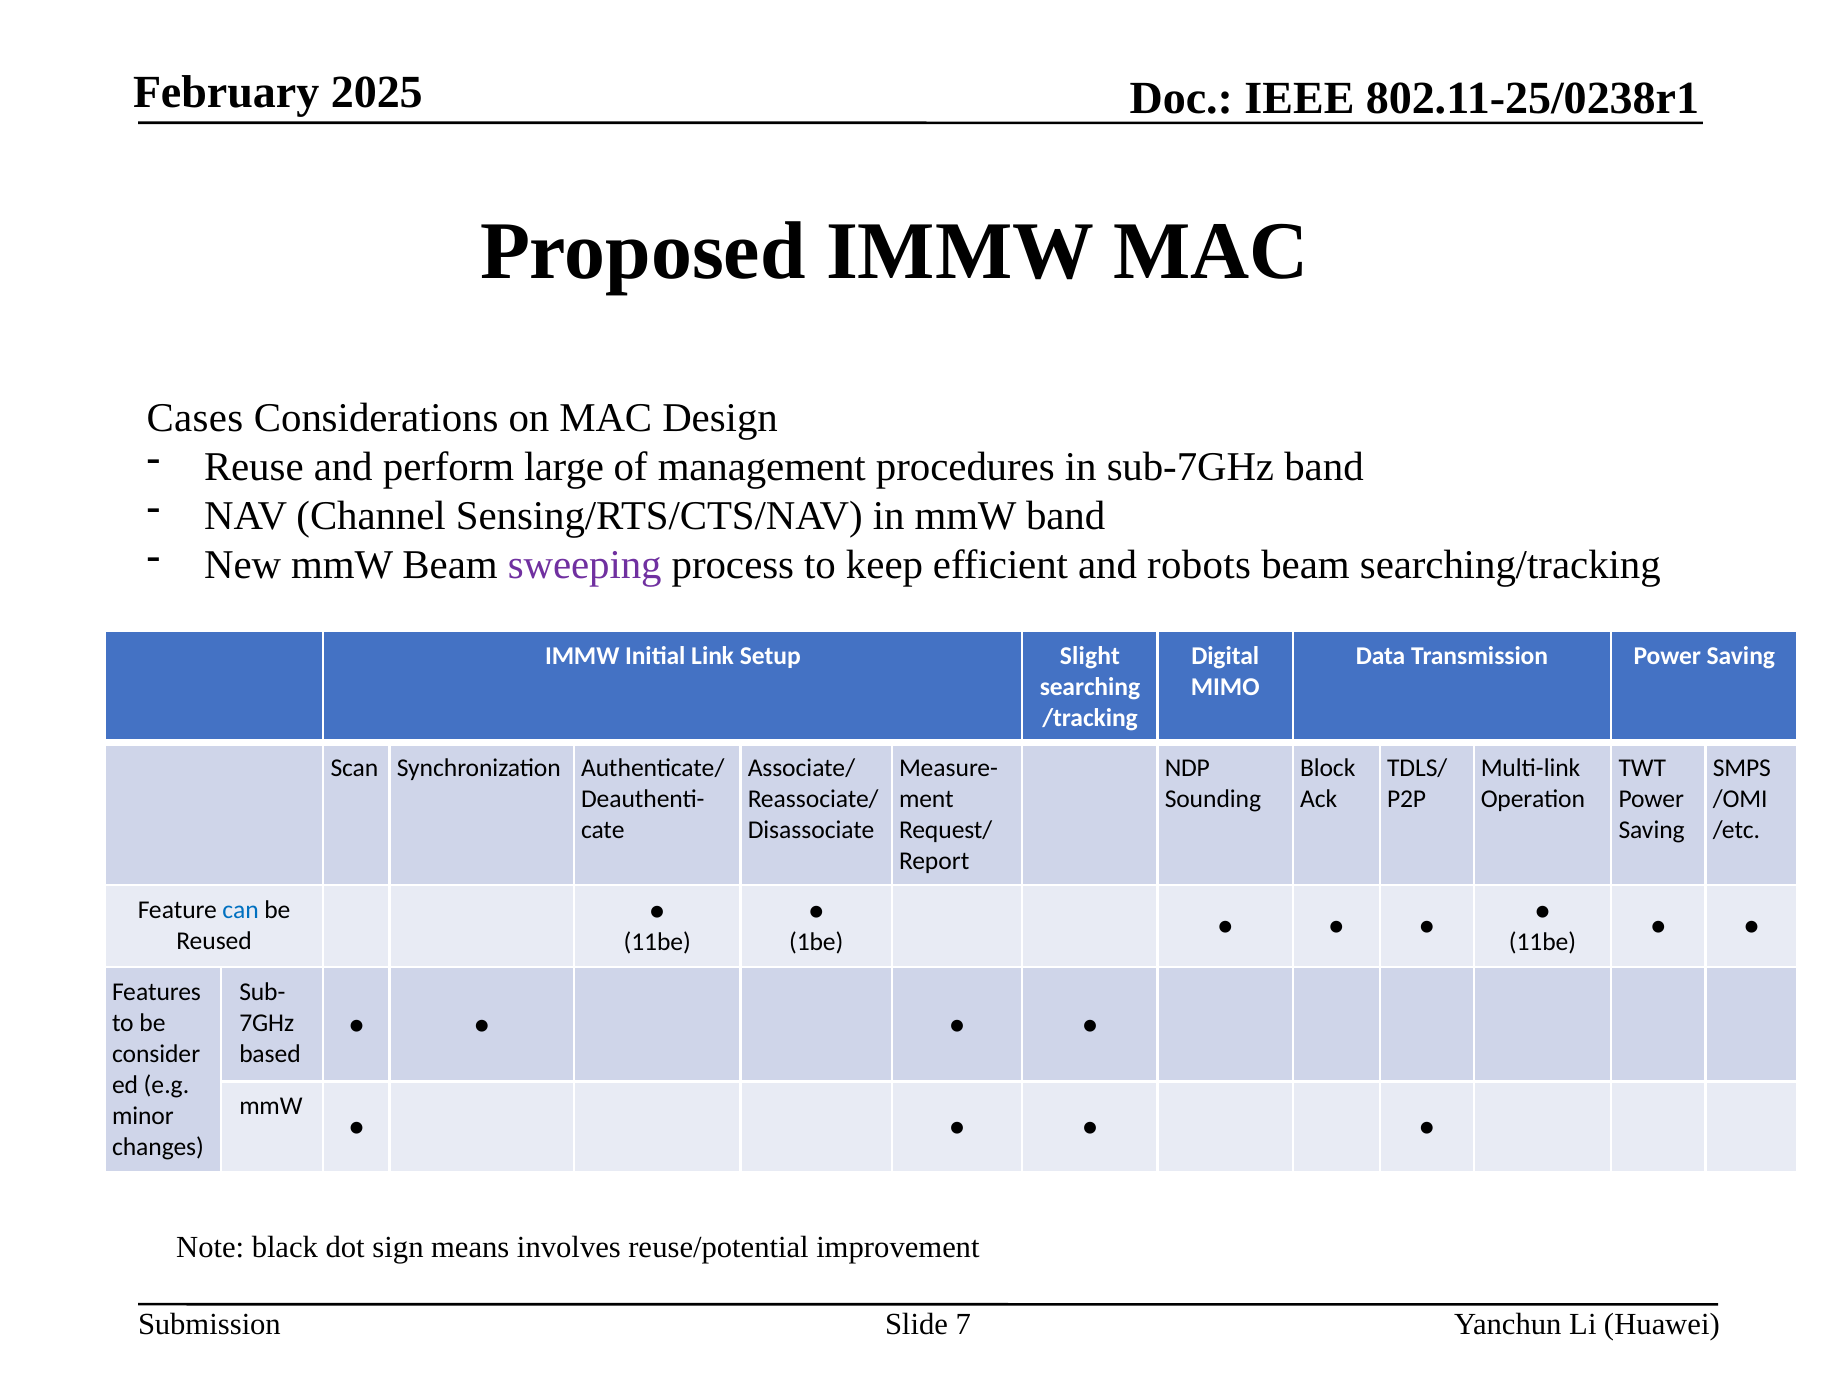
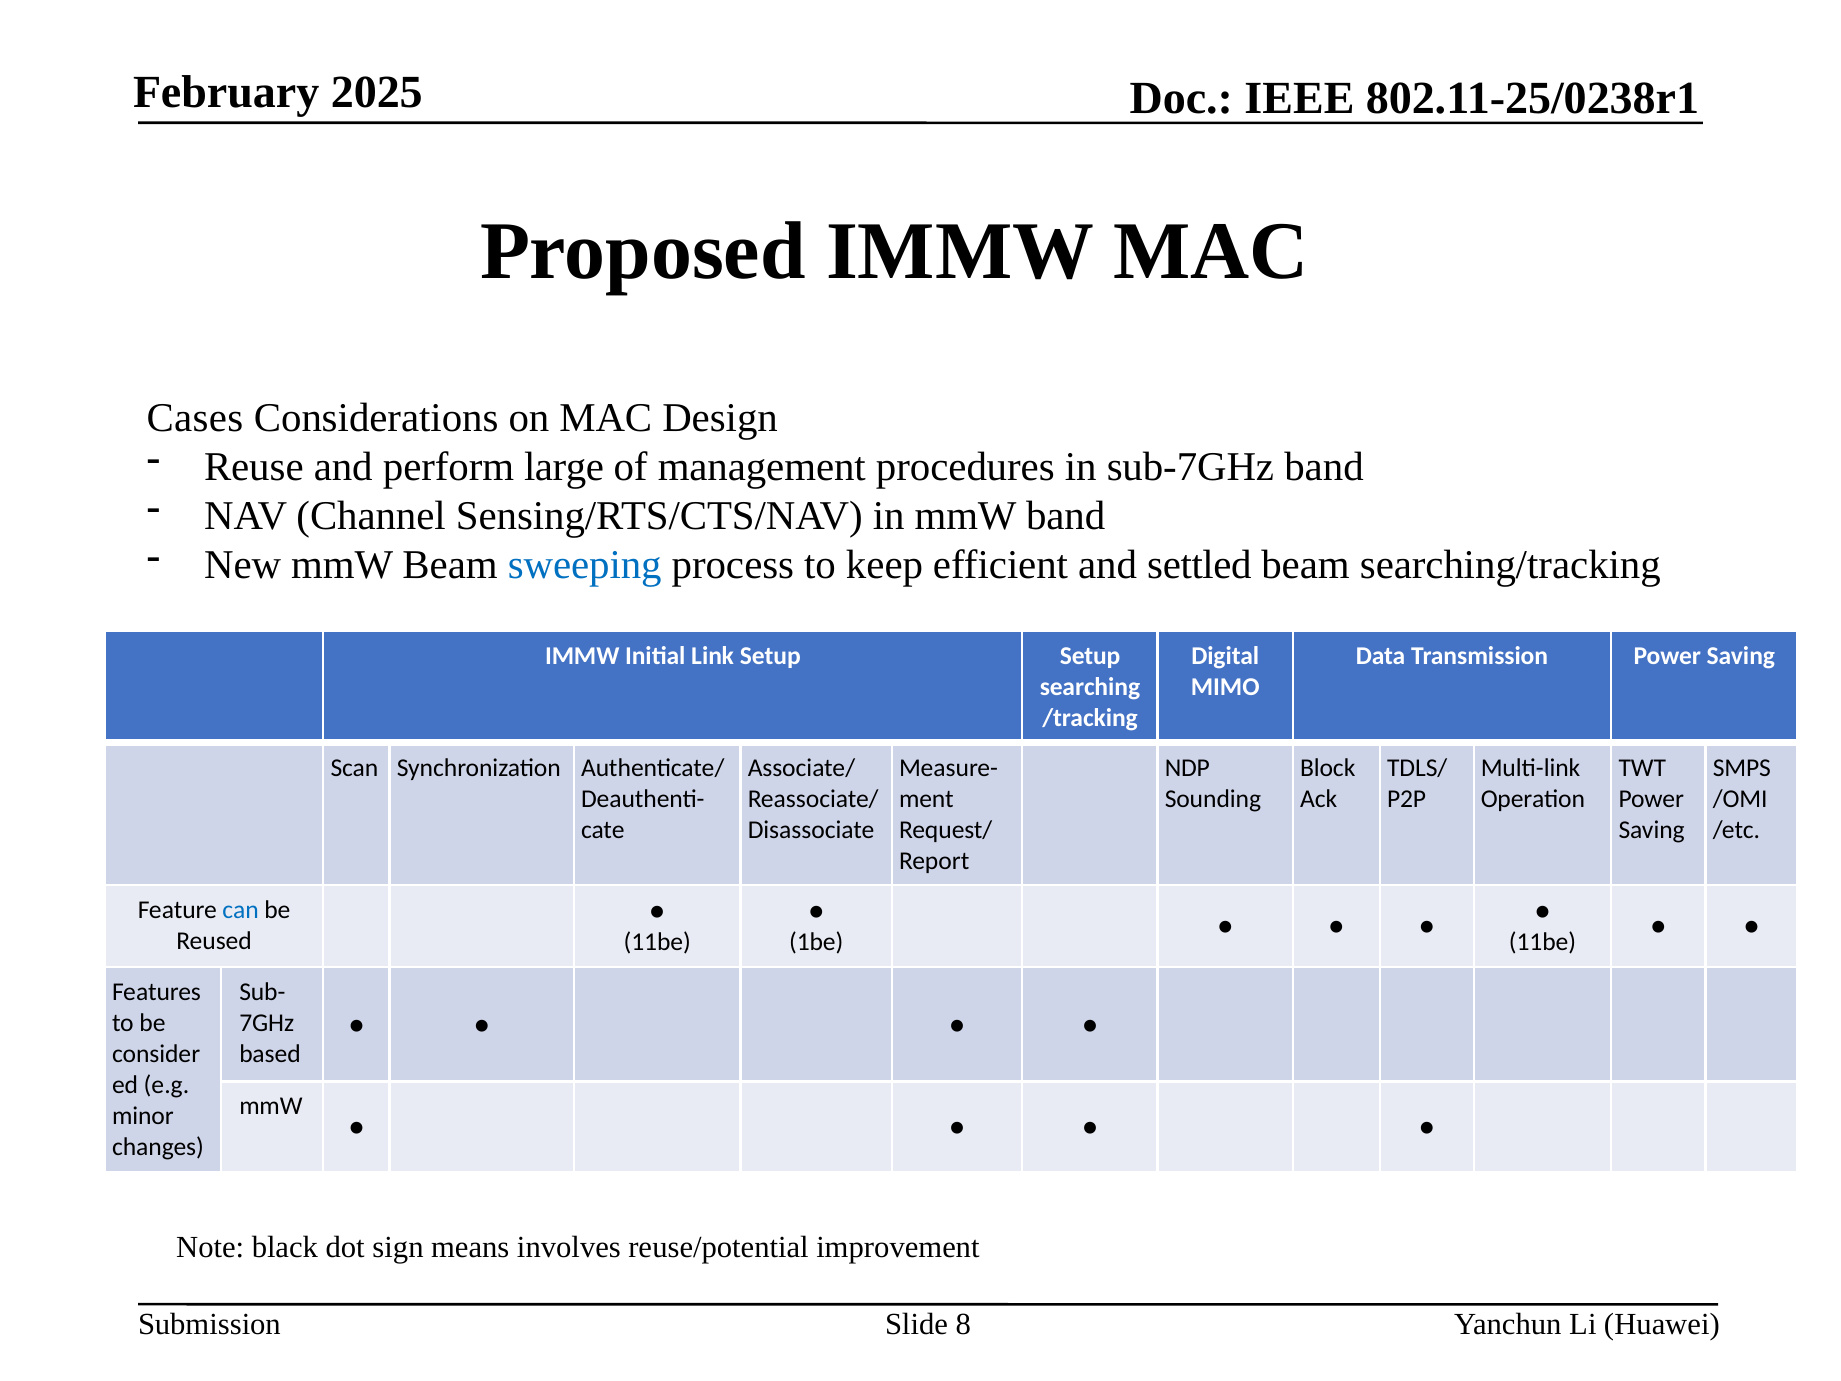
sweeping colour: purple -> blue
robots: robots -> settled
Setup Slight: Slight -> Setup
7: 7 -> 8
